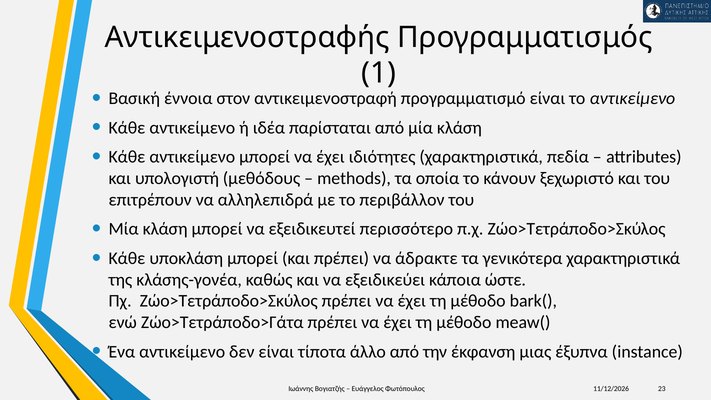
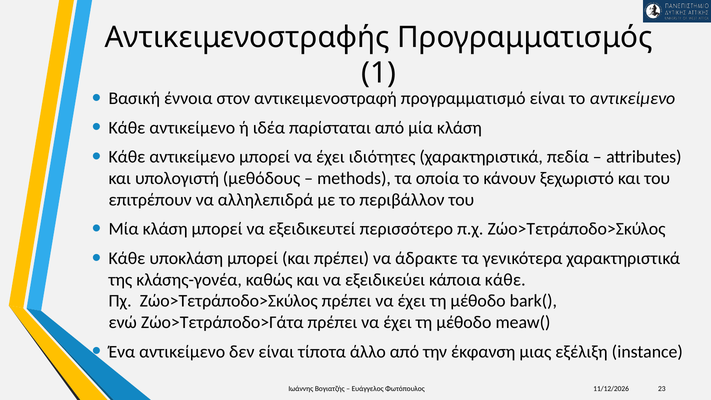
κάποια ώστε: ώστε -> κάθε
έξυπνα: έξυπνα -> εξέλιξη
